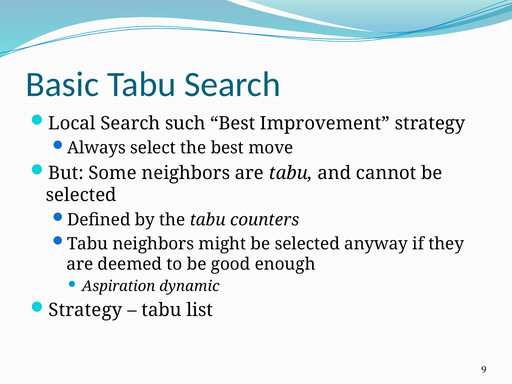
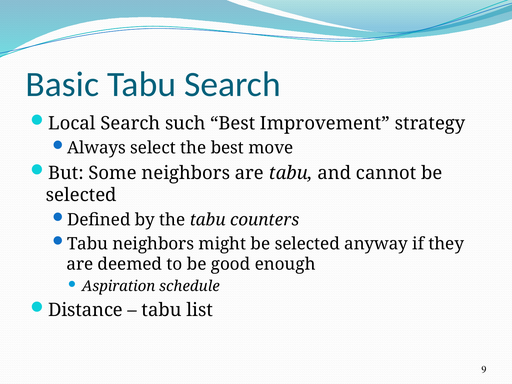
dynamic: dynamic -> schedule
Strategy at (85, 310): Strategy -> Distance
